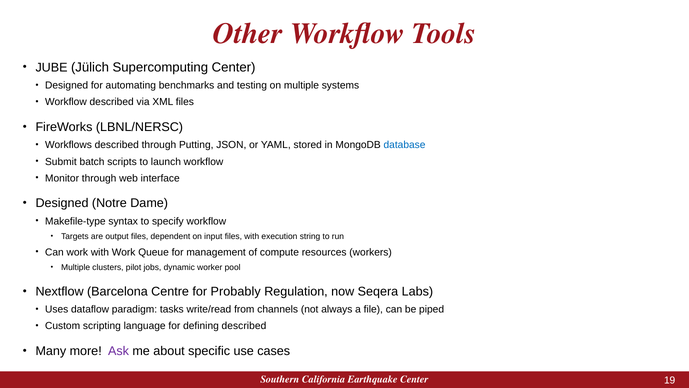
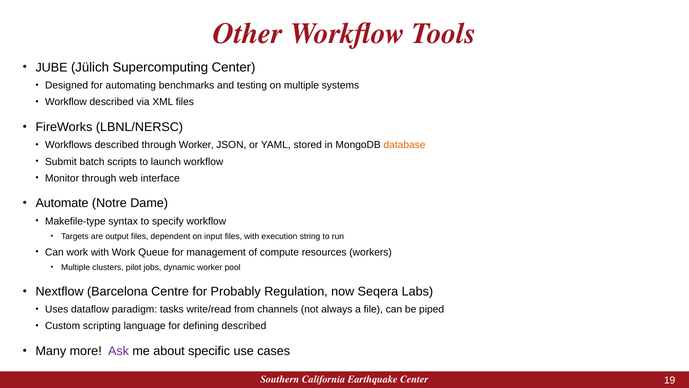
through Putting: Putting -> Worker
database colour: blue -> orange
Designed at (62, 203): Designed -> Automate
